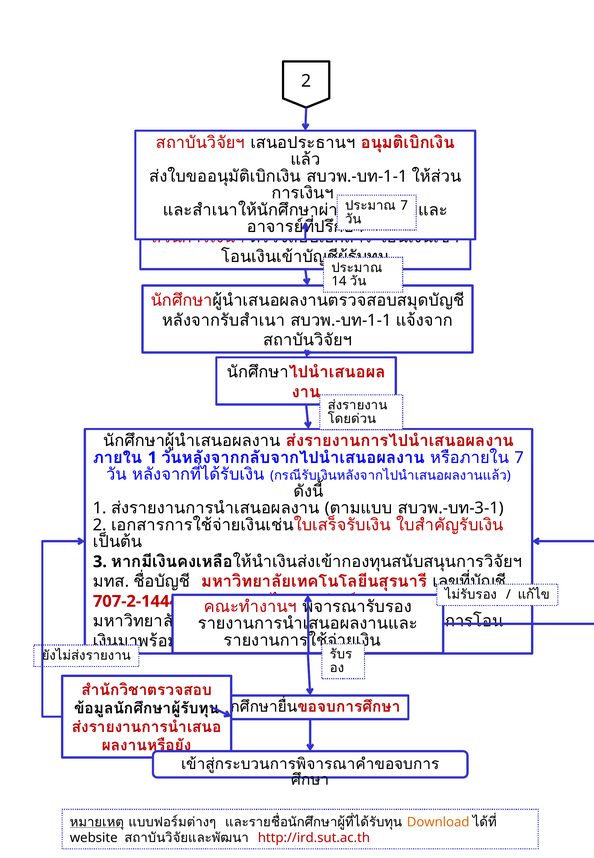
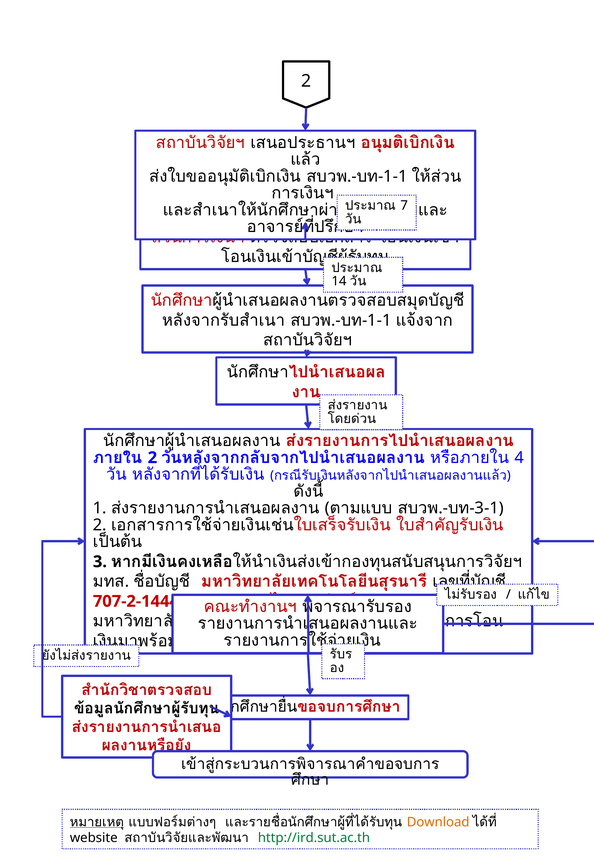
1 at (152, 458): 1 -> 2
7 at (519, 458): 7 -> 4
http://ird.sut.ac.th colour: red -> green
